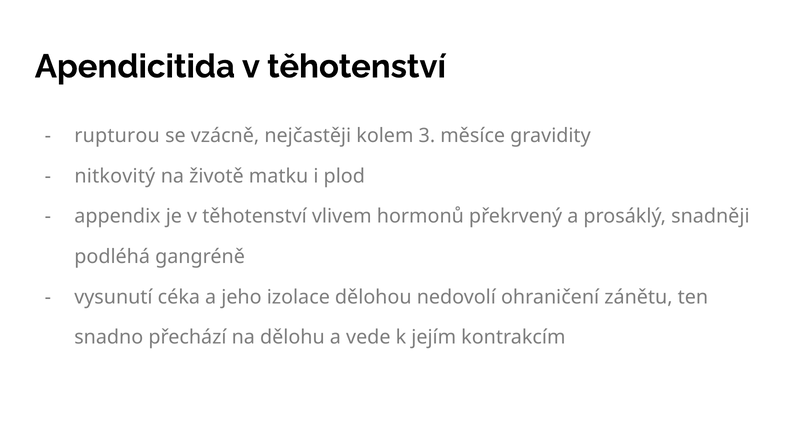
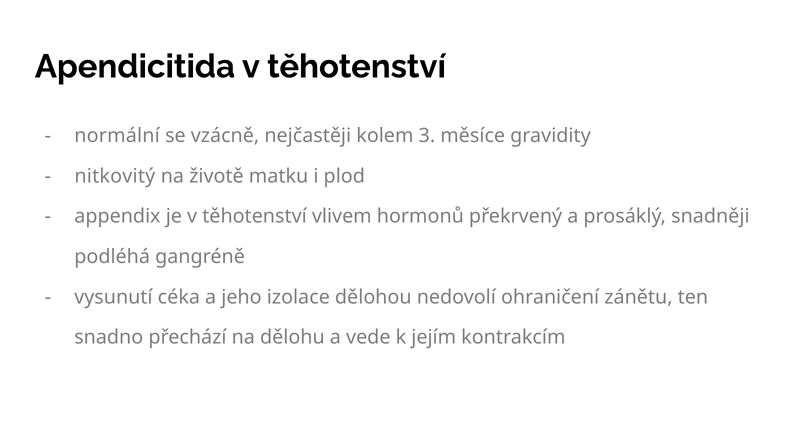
rupturou: rupturou -> normální
